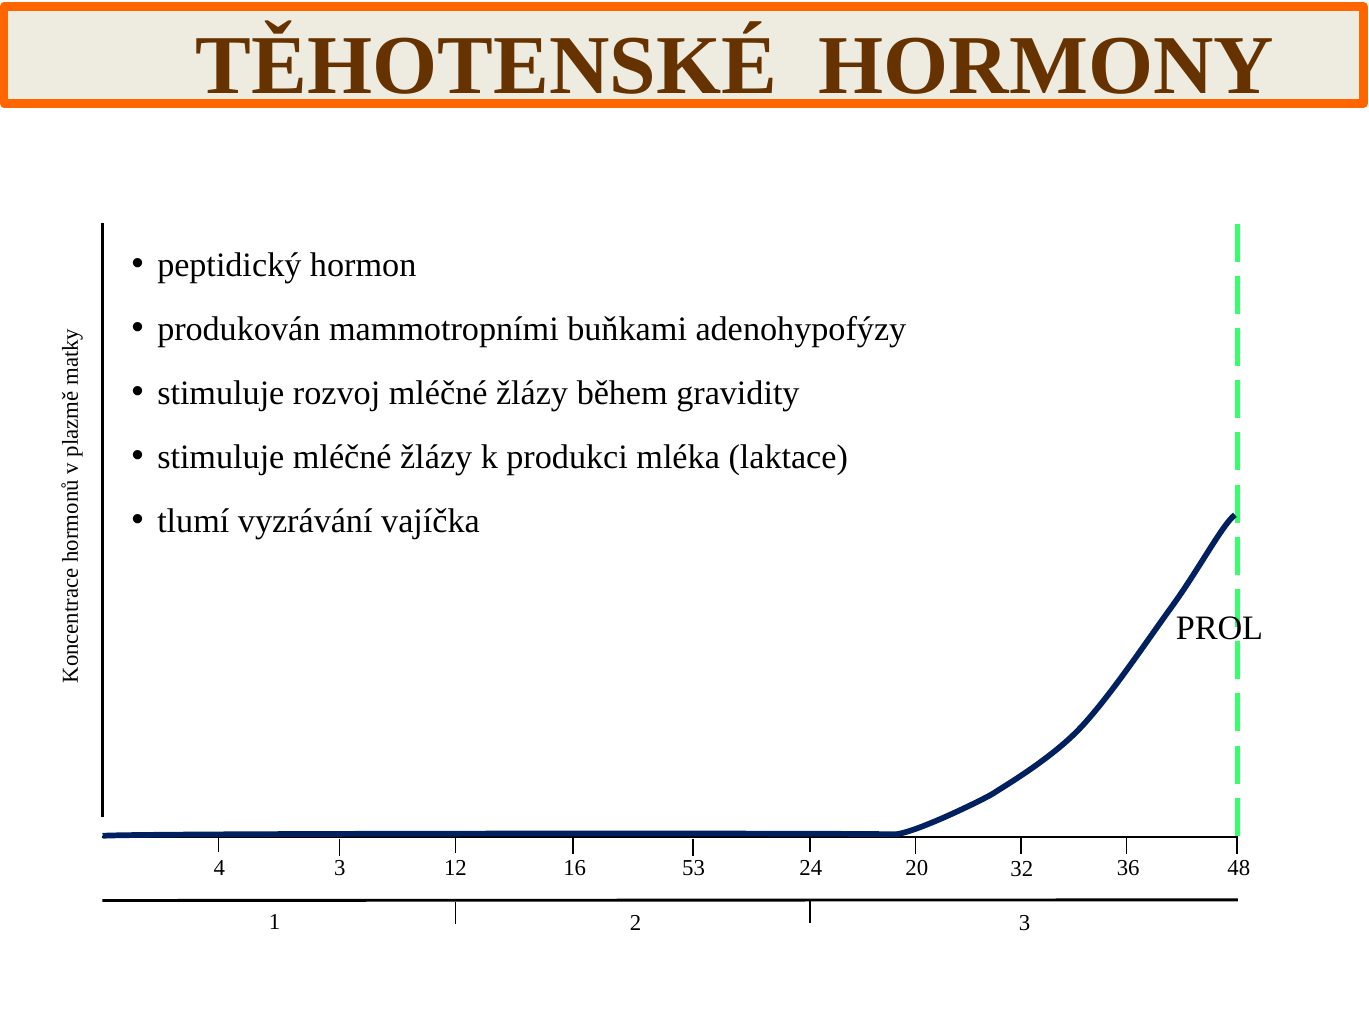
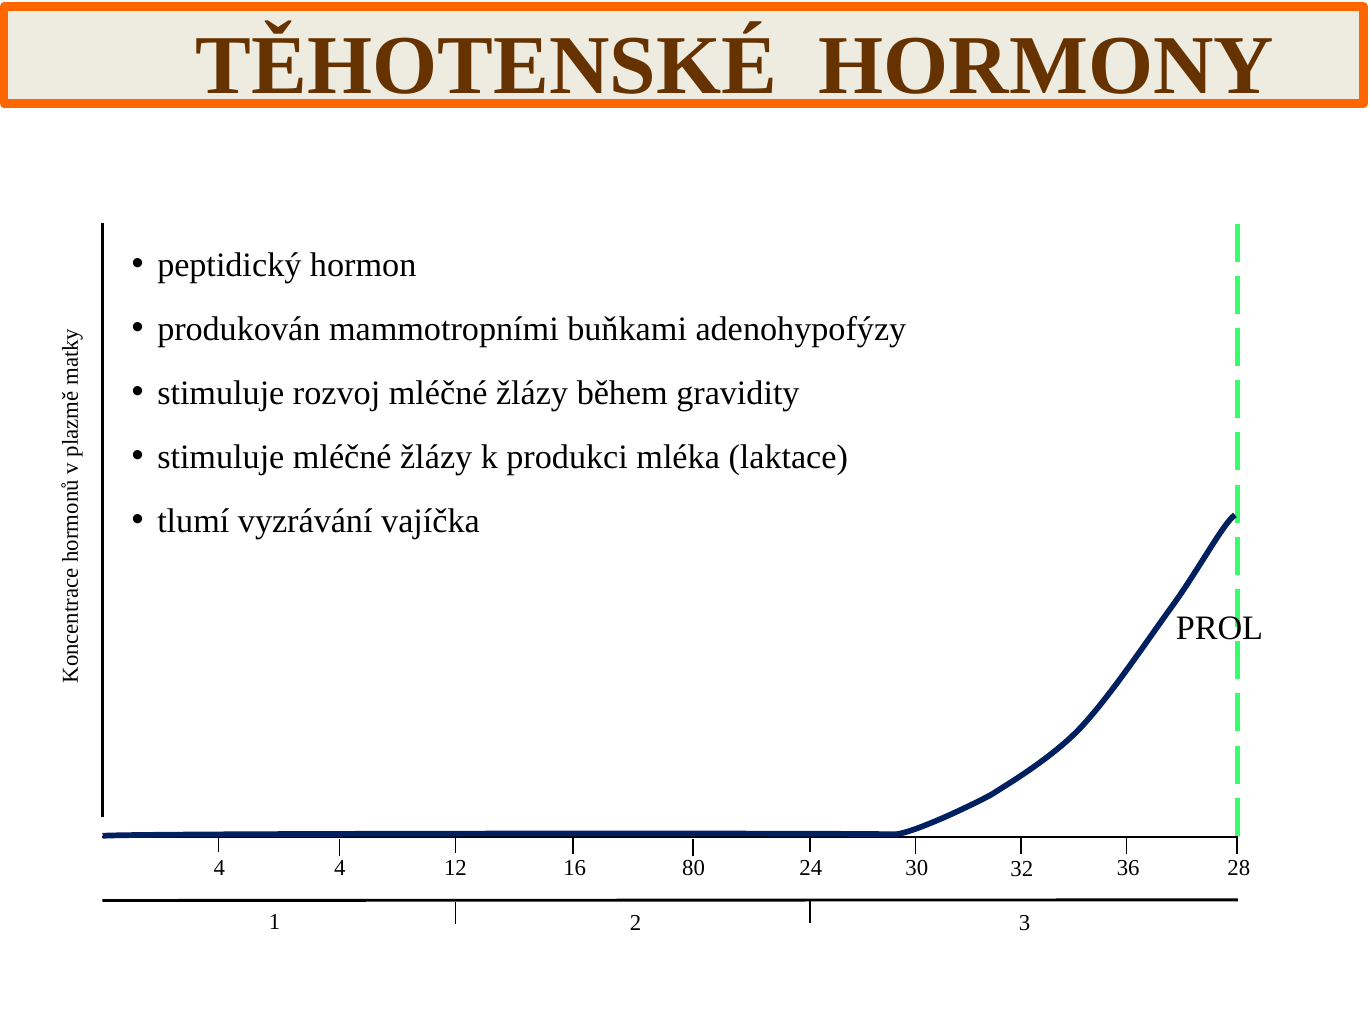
4 3: 3 -> 4
53: 53 -> 80
20: 20 -> 30
48: 48 -> 28
